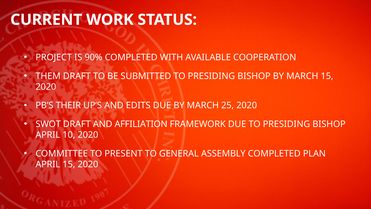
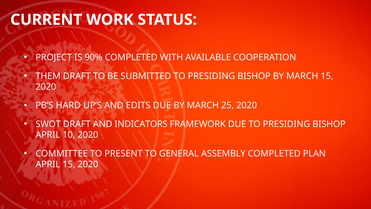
THEIR: THEIR -> HARD
AFFILIATION: AFFILIATION -> INDICATORS
